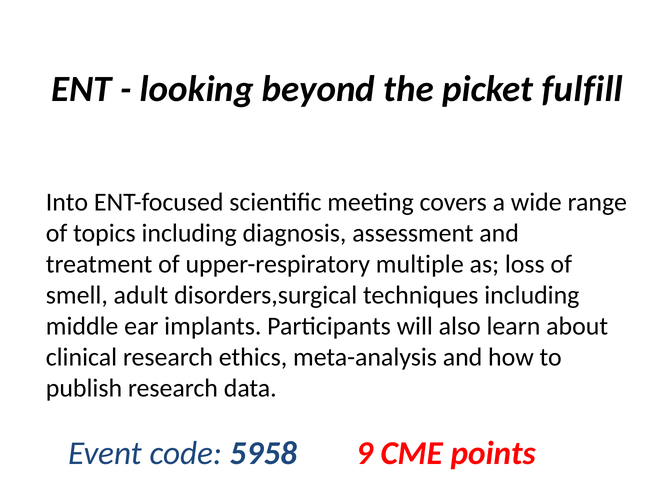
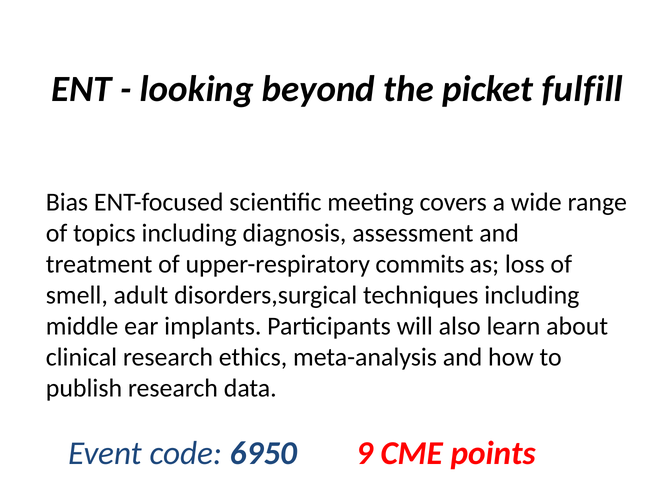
Into: Into -> Bias
multiple: multiple -> commits
5958: 5958 -> 6950
